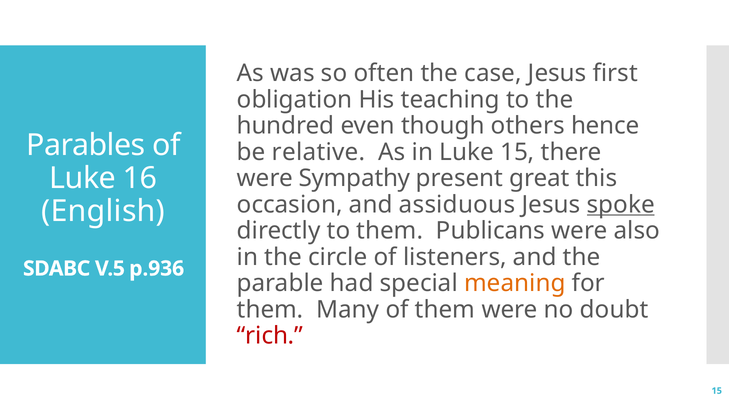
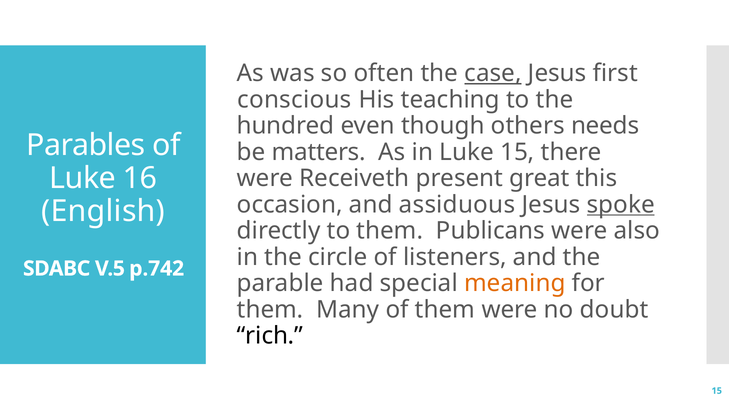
case underline: none -> present
obligation: obligation -> conscious
hence: hence -> needs
relative: relative -> matters
Sympathy: Sympathy -> Receiveth
p.936: p.936 -> p.742
rich colour: red -> black
